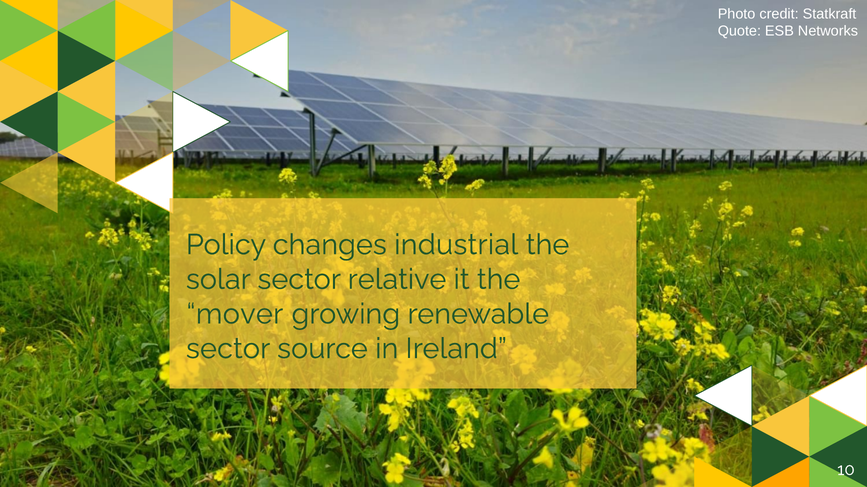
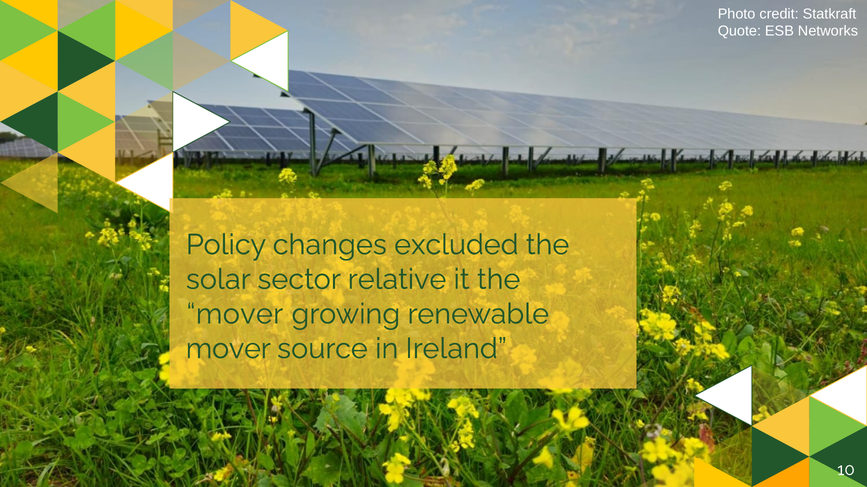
industrial: industrial -> excluded
sector at (228, 349): sector -> mover
